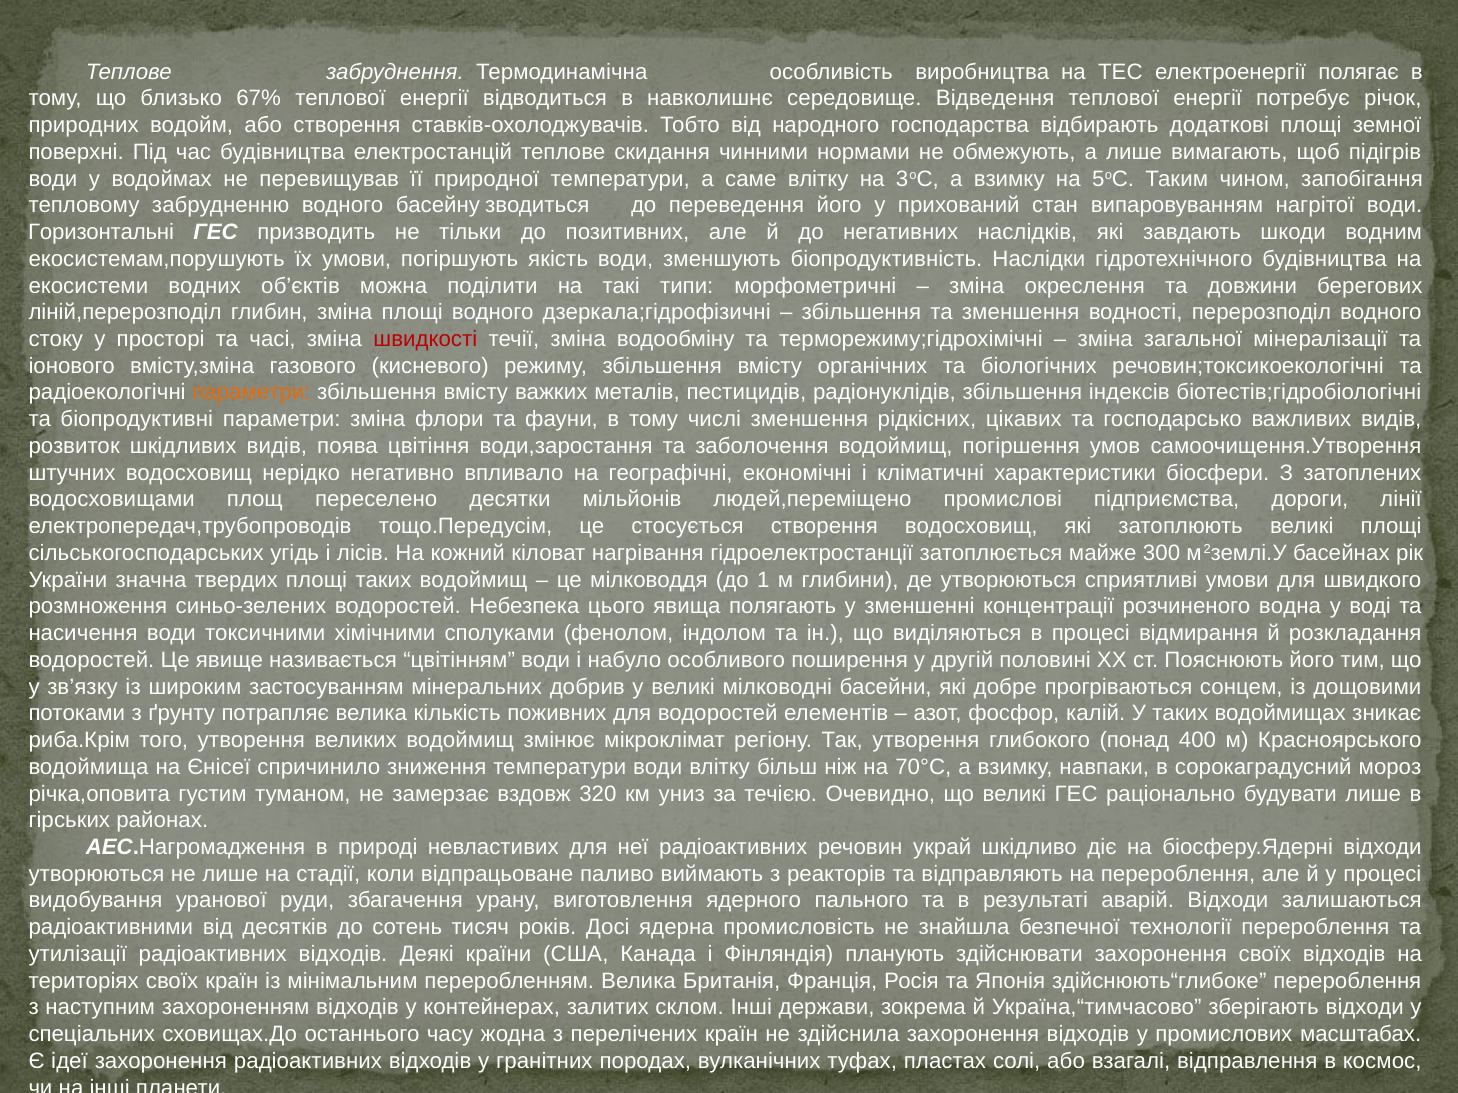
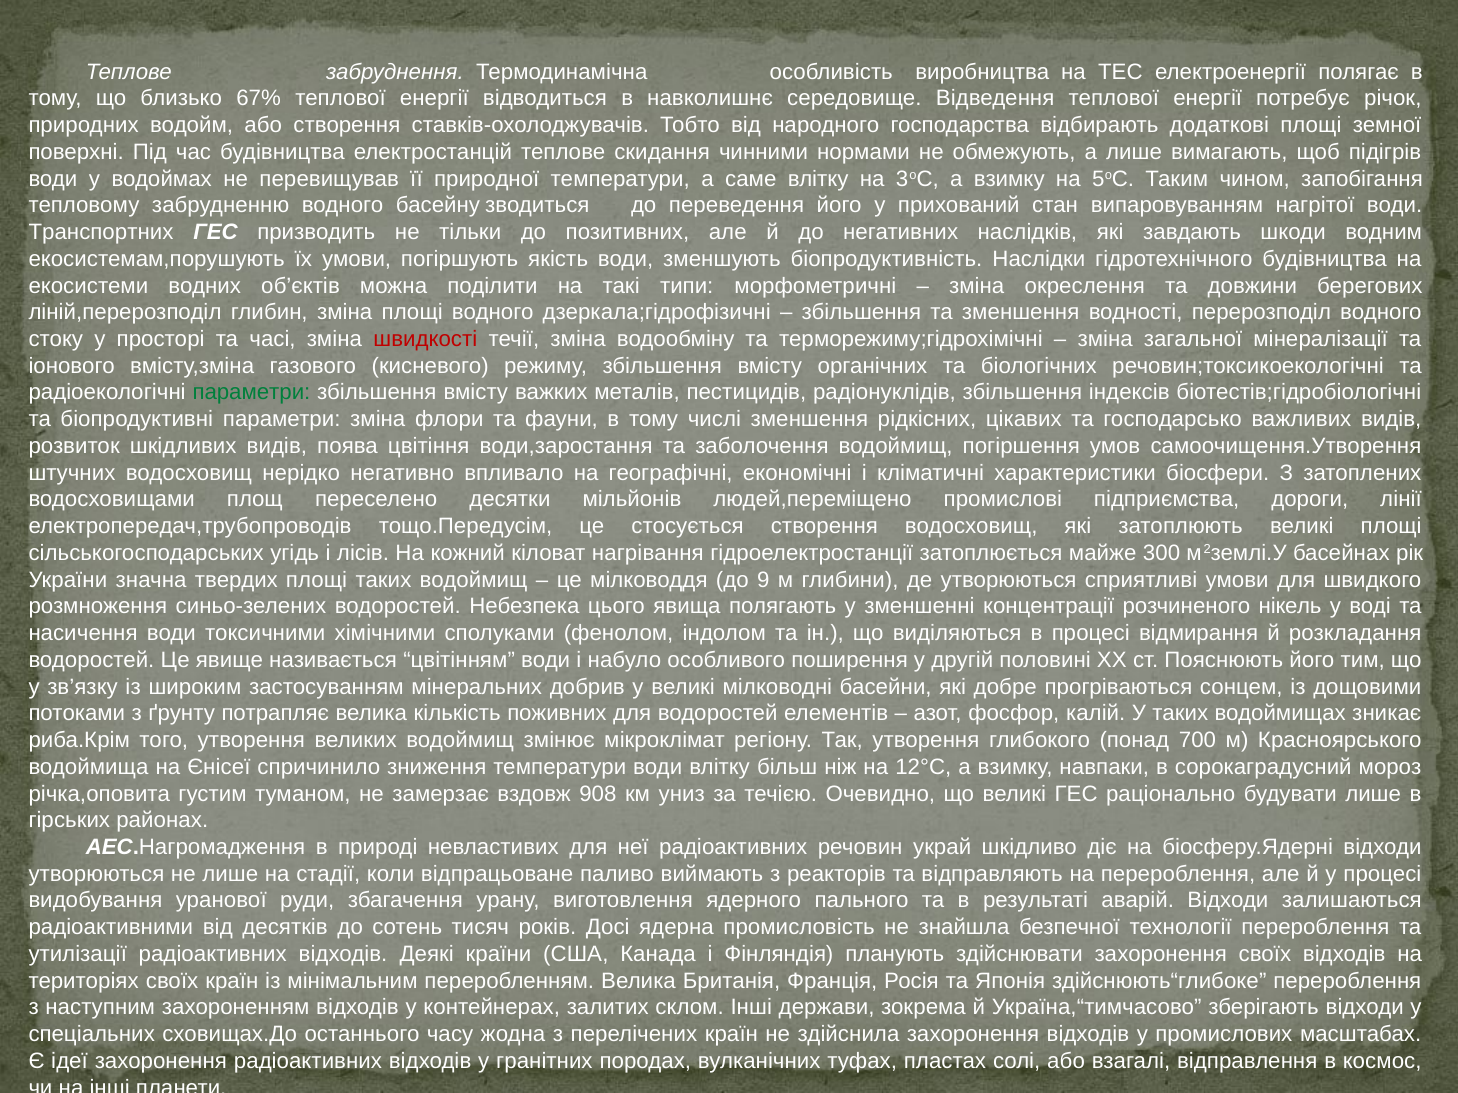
Горизонтальні: Горизонтальні -> Транспортних
параметри at (251, 393) colour: orange -> green
1: 1 -> 9
водна: водна -> нікель
400: 400 -> 700
70°С: 70°С -> 12°С
320: 320 -> 908
